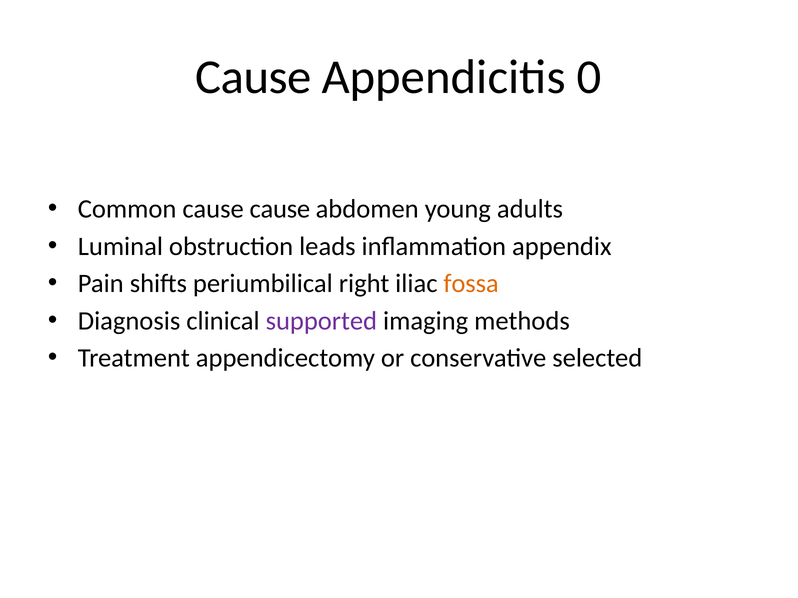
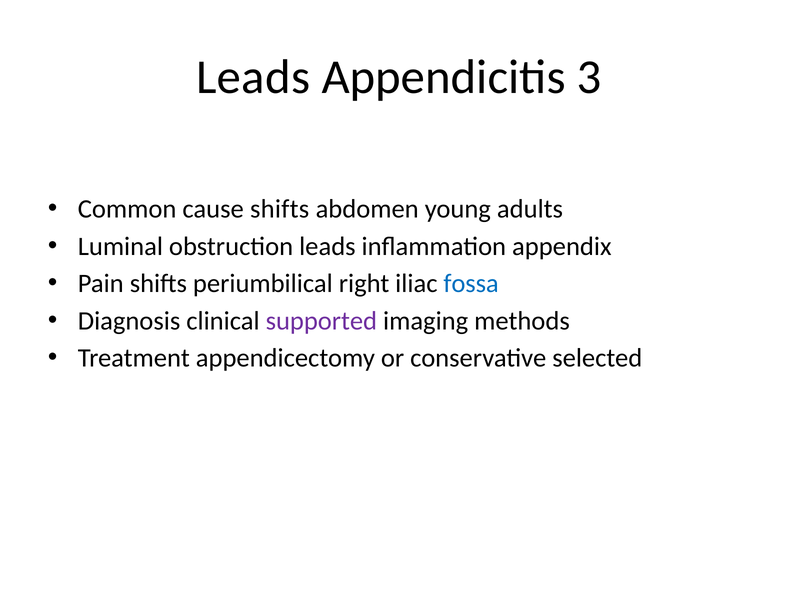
Cause at (254, 77): Cause -> Leads
0: 0 -> 3
cause cause: cause -> shifts
fossa colour: orange -> blue
